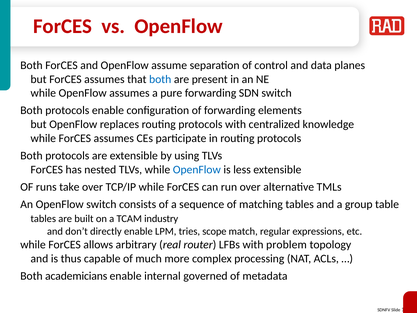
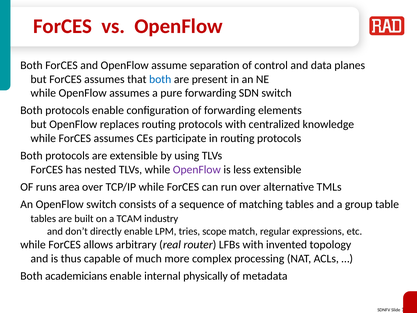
OpenFlow at (197, 170) colour: blue -> purple
take: take -> area
problem: problem -> invented
governed: governed -> physically
